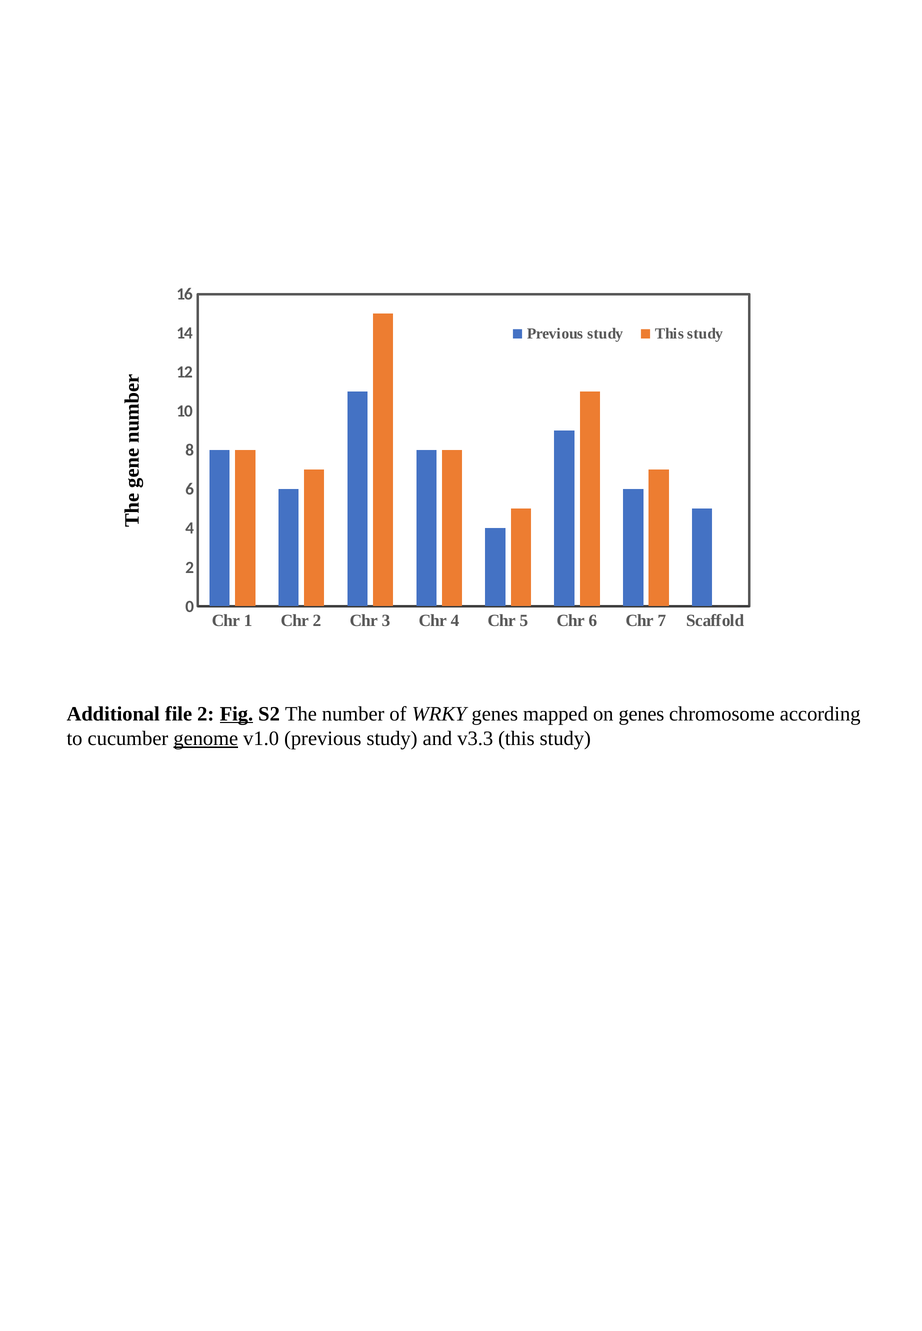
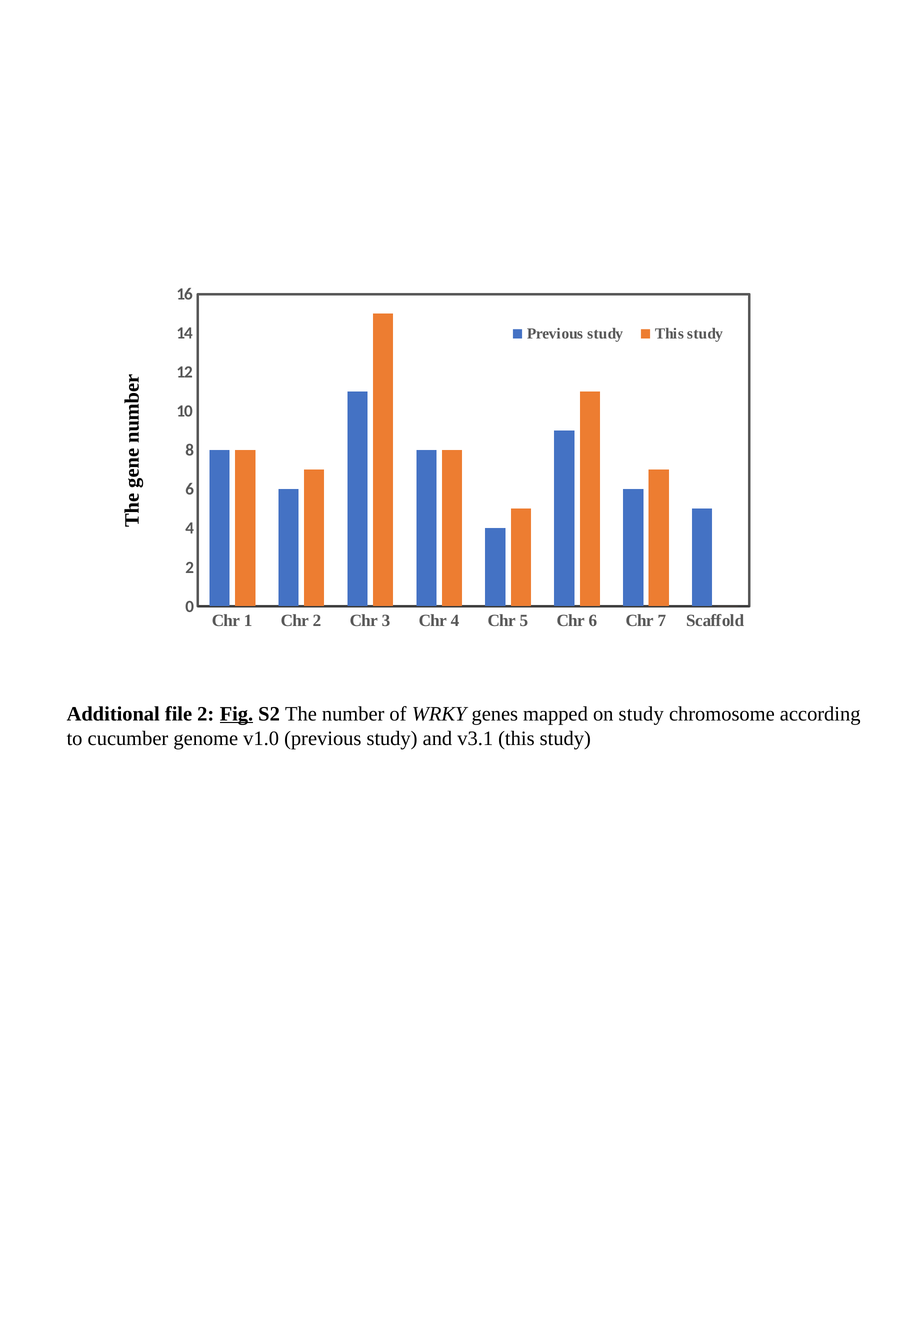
on genes: genes -> study
genome underline: present -> none
v3.3: v3.3 -> v3.1
